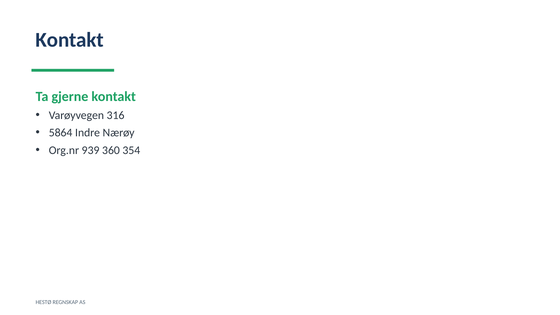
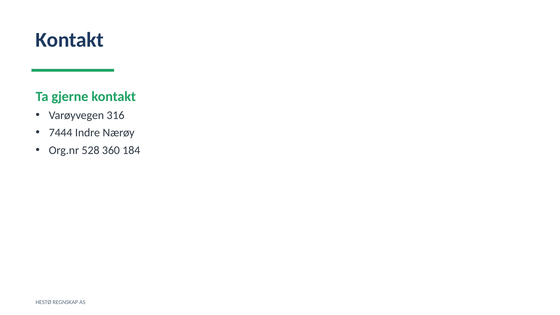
5864: 5864 -> 7444
939: 939 -> 528
354: 354 -> 184
